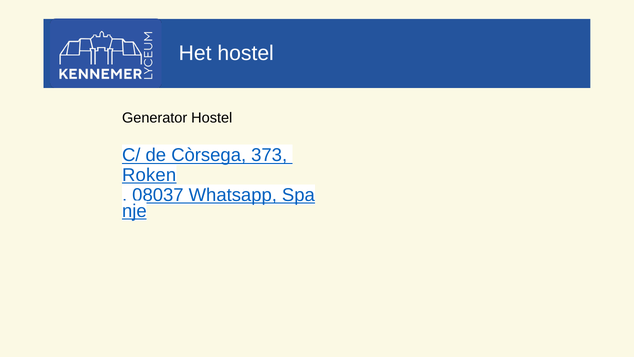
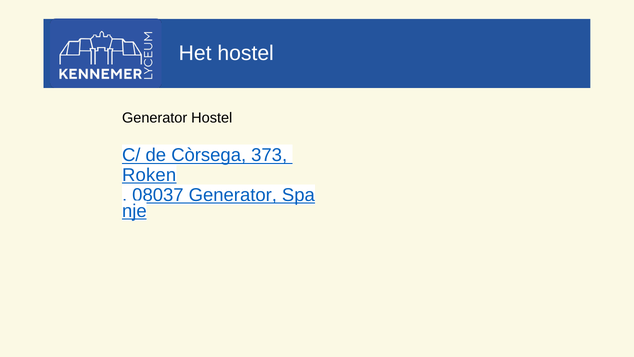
08037 Whatsapp: Whatsapp -> Generator
